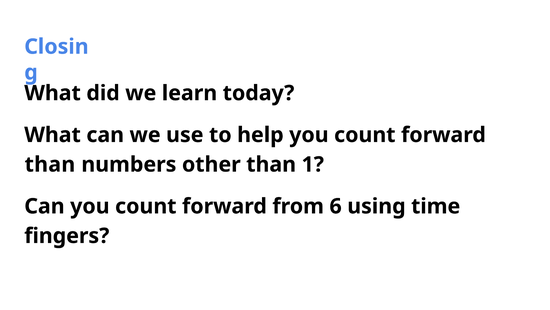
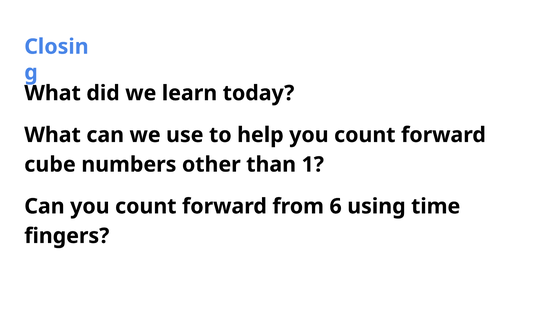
than at (50, 164): than -> cube
